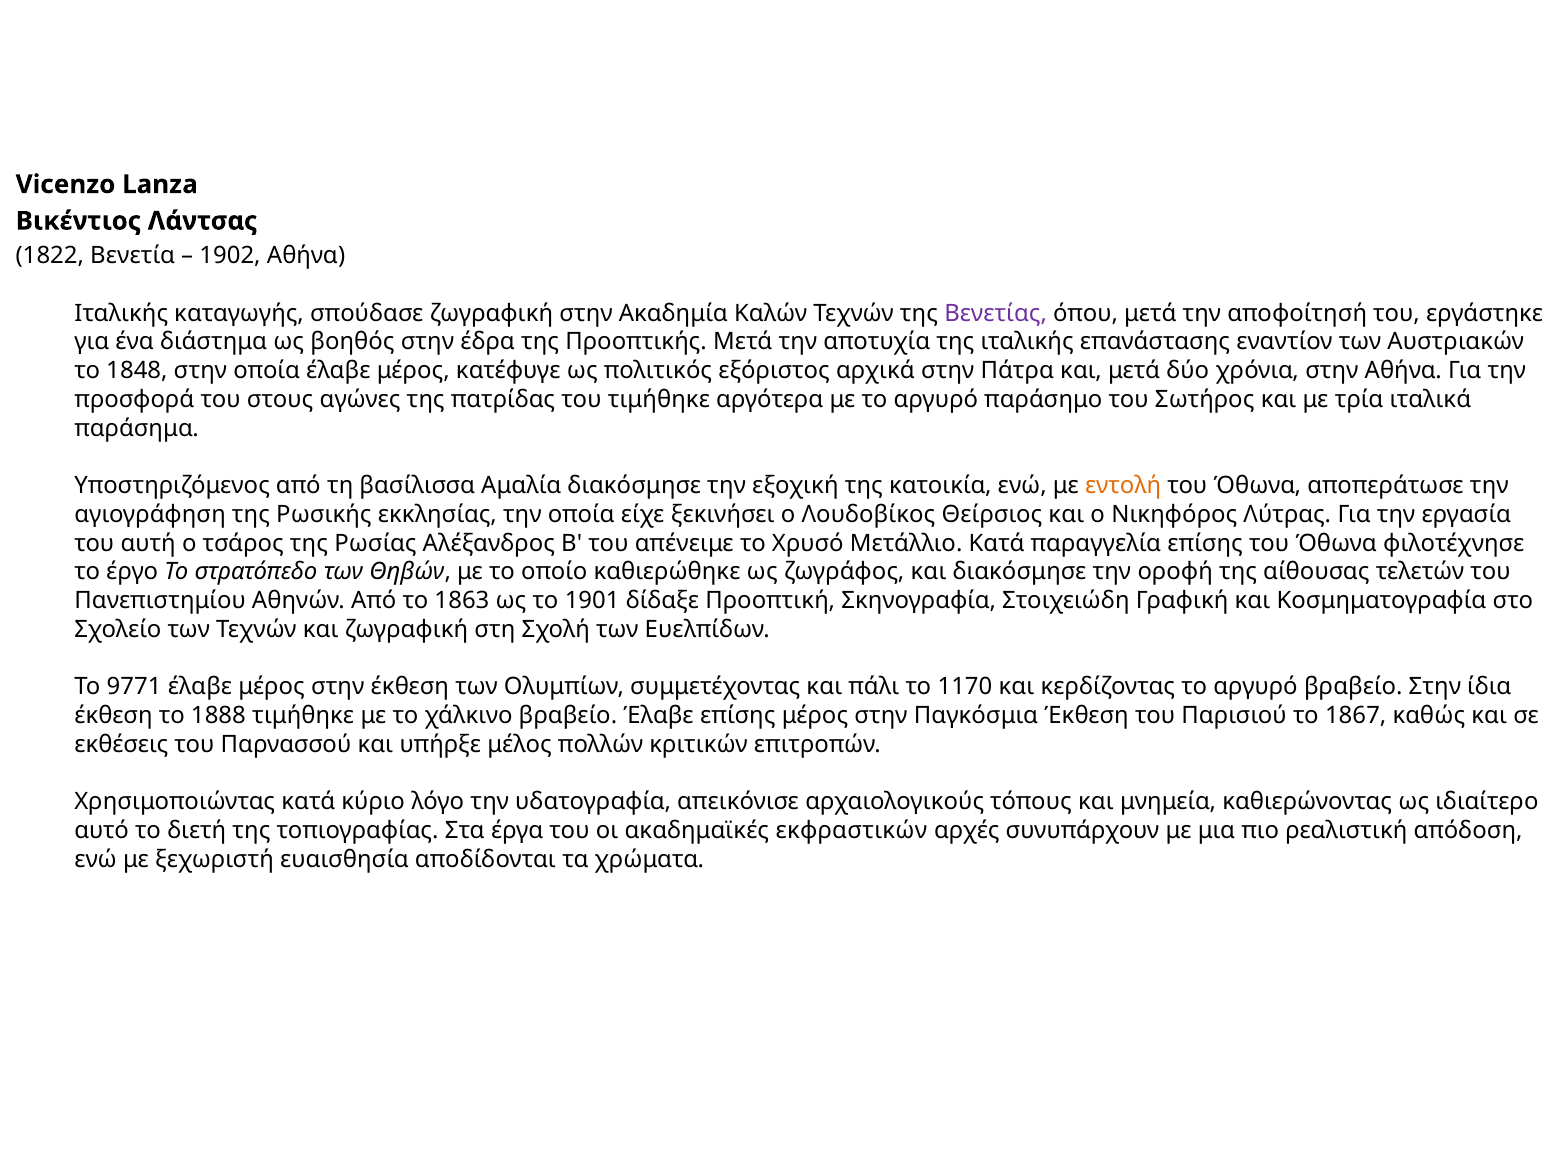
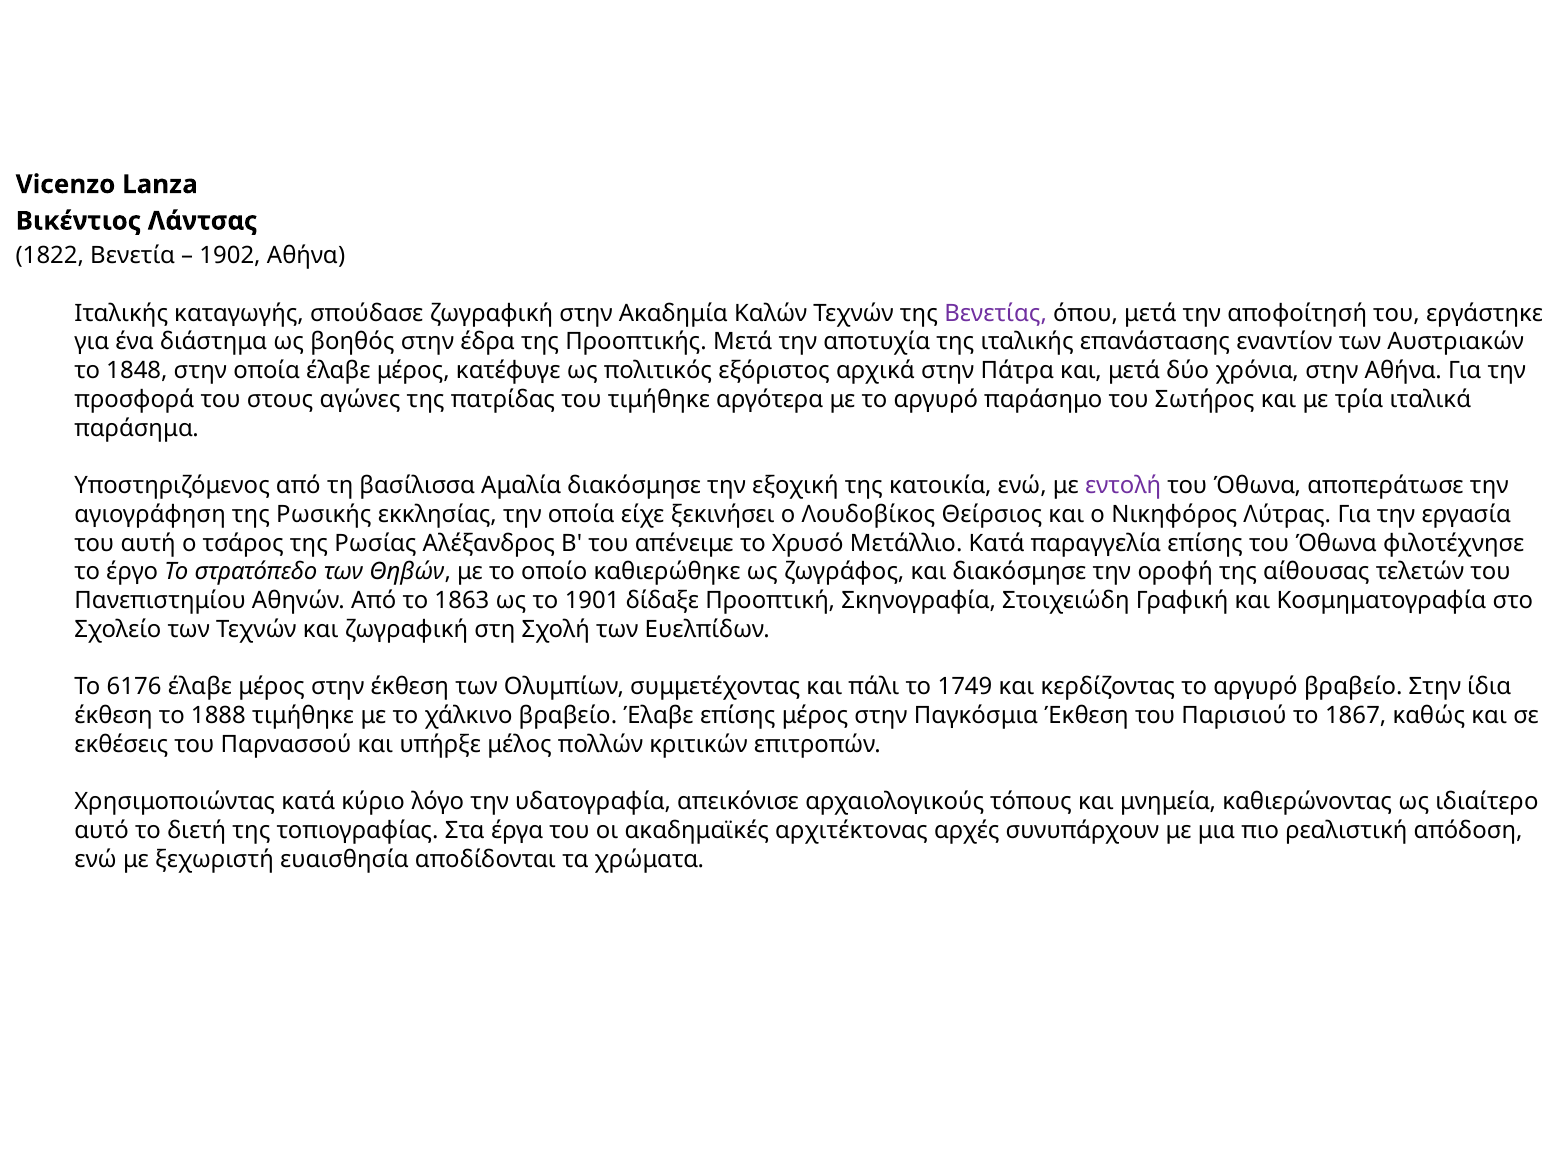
εντολή colour: orange -> purple
9771: 9771 -> 6176
1170: 1170 -> 1749
εκφραστικών: εκφραστικών -> αρχιτέκτονας
